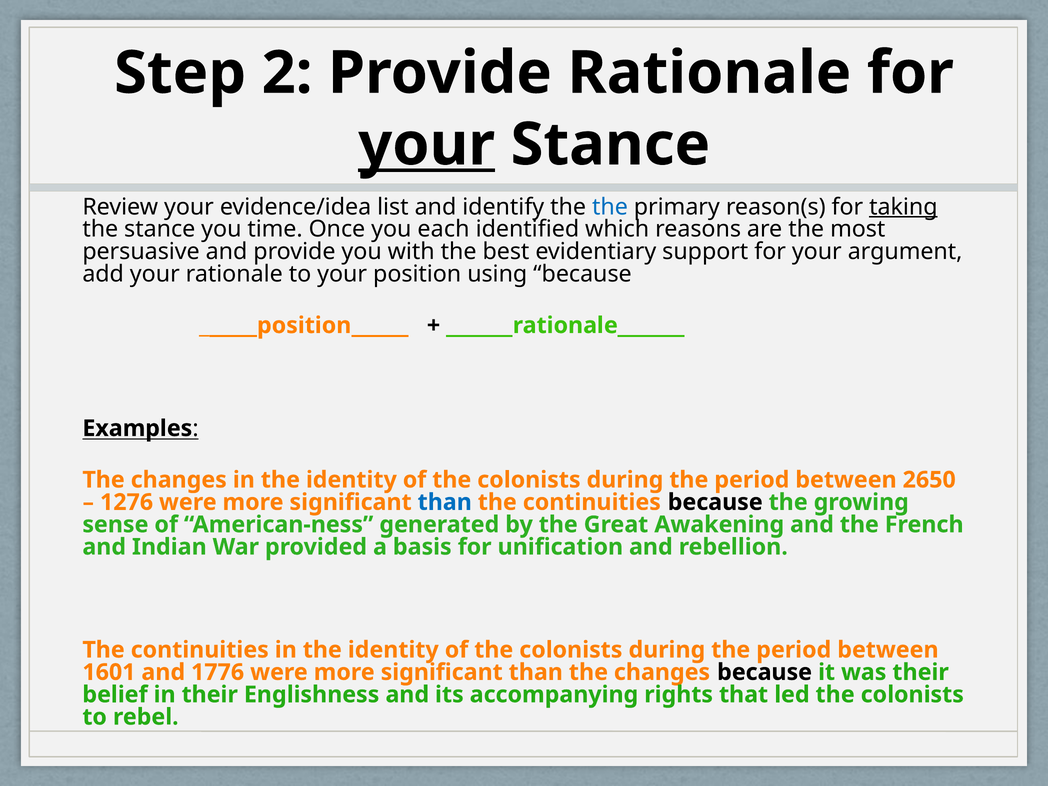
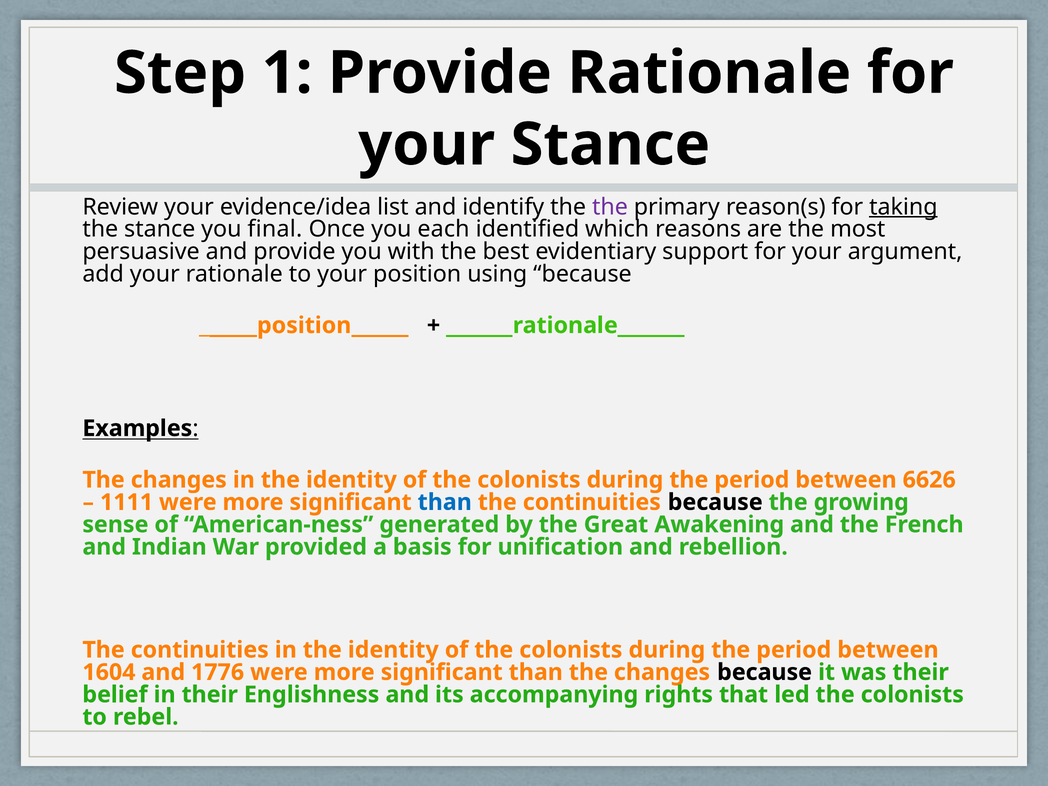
2: 2 -> 1
your at (427, 145) underline: present -> none
the at (610, 207) colour: blue -> purple
time: time -> final
2650: 2650 -> 6626
1276: 1276 -> 1111
1601: 1601 -> 1604
